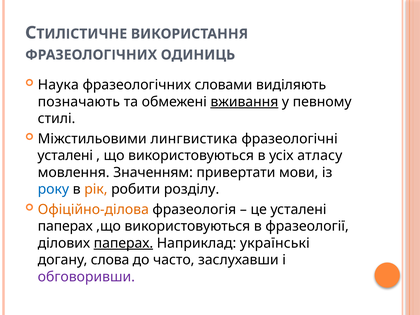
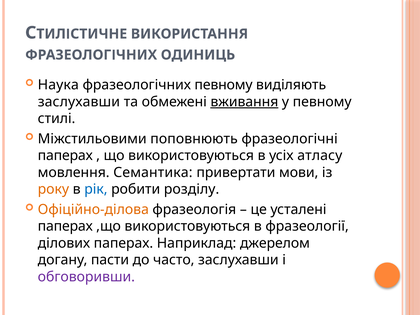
фразеологічних словами: словами -> певному
позначають at (79, 102): позначають -> заслухавши
лингвистика: лингвистика -> поповнюють
усталені at (65, 156): усталені -> паперах
Значенням: Значенням -> Семантика
року colour: blue -> orange
рік colour: orange -> blue
паперах at (123, 243) underline: present -> none
українські: українські -> джерелом
слова: слова -> пасти
